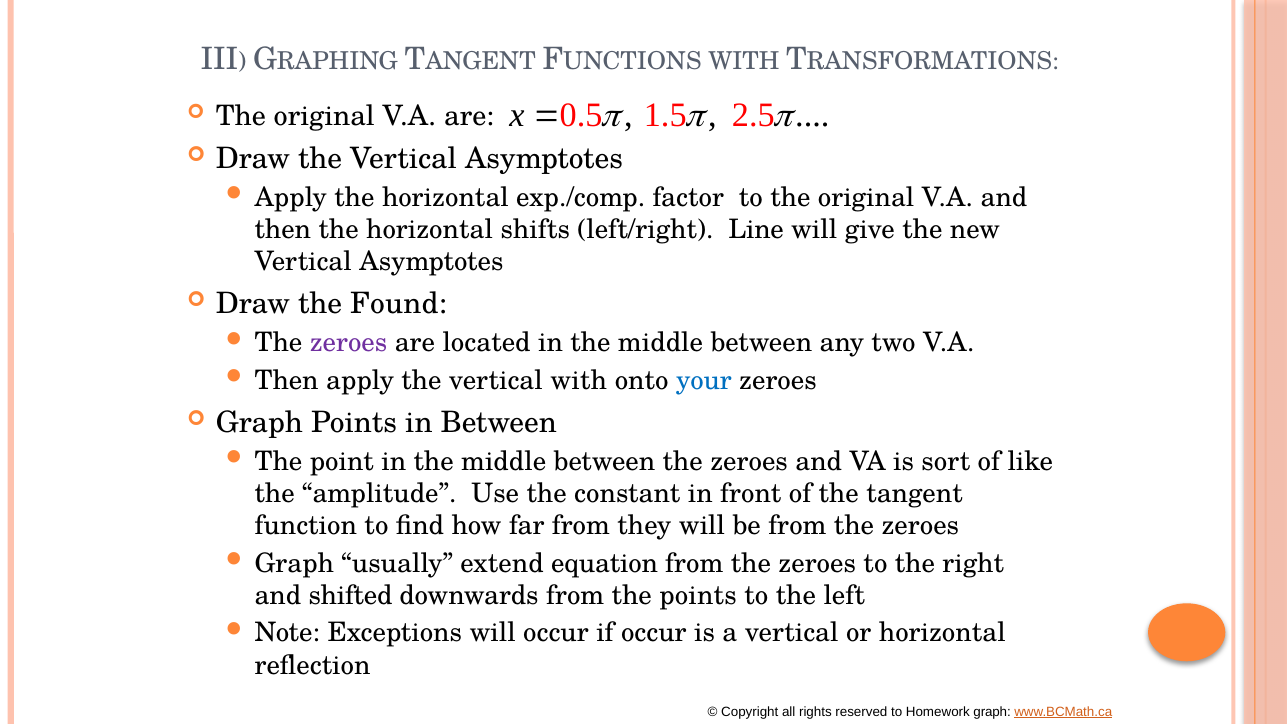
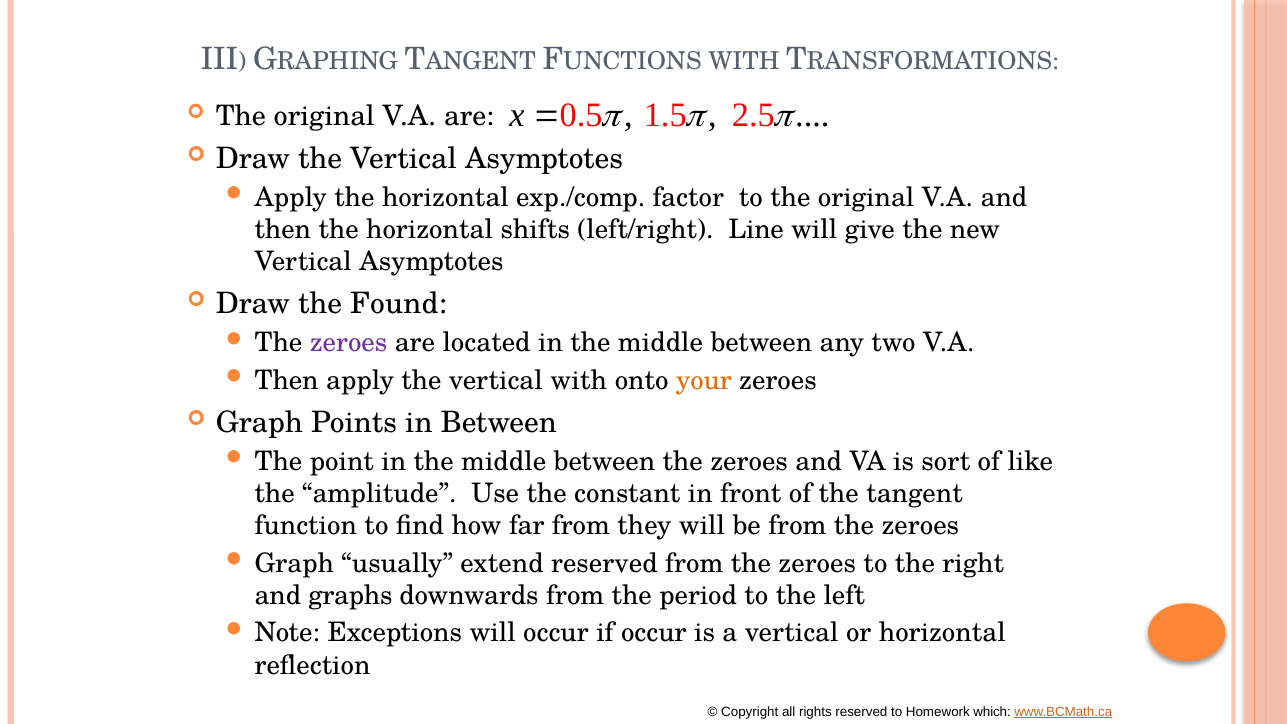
your colour: blue -> orange
extend equation: equation -> reserved
shifted: shifted -> graphs
the points: points -> period
Homework graph: graph -> which
